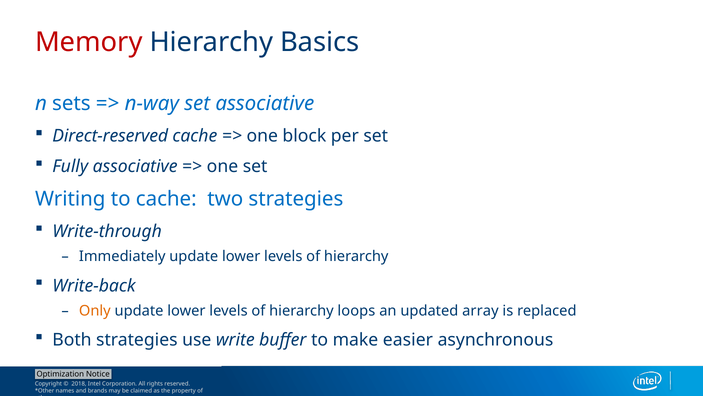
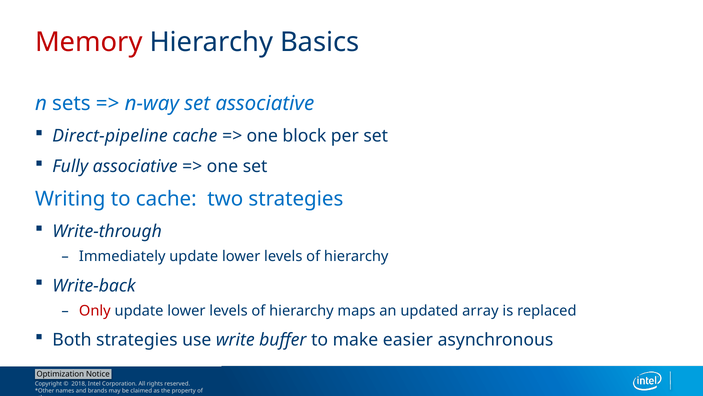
Direct-reserved: Direct-reserved -> Direct-pipeline
Only colour: orange -> red
loops: loops -> maps
